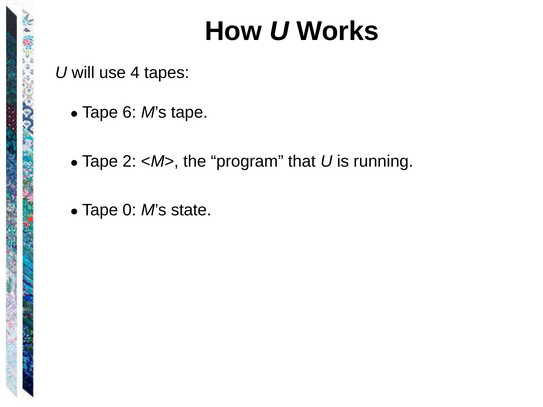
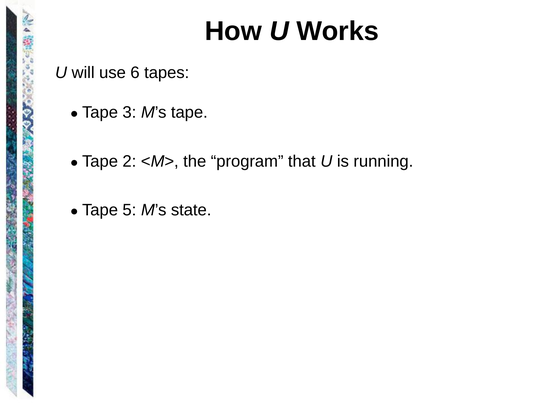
4: 4 -> 6
6: 6 -> 3
0: 0 -> 5
